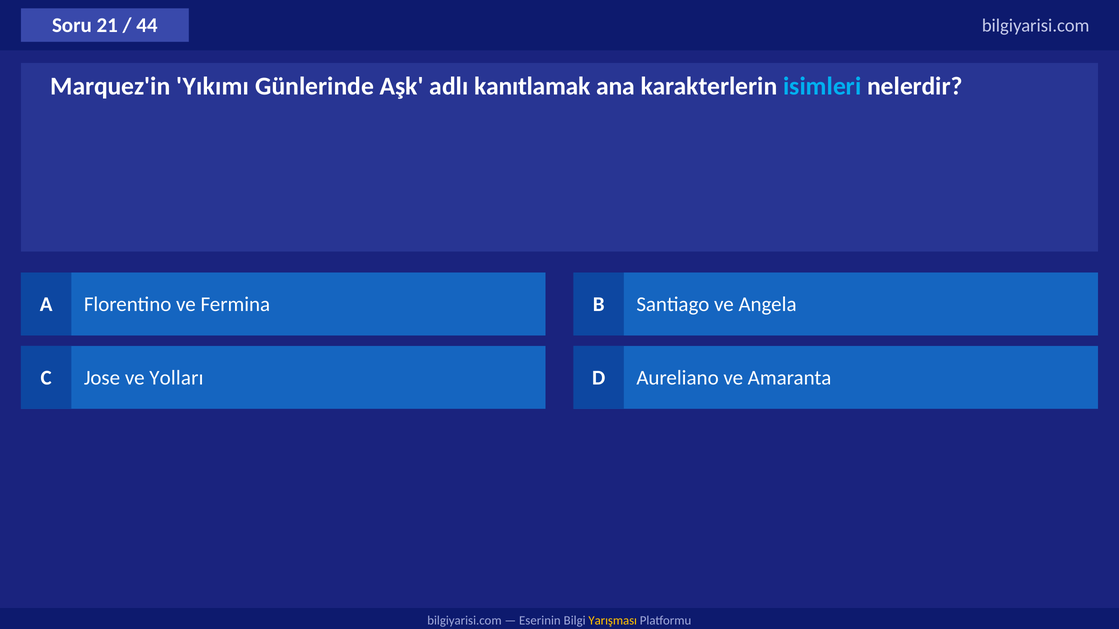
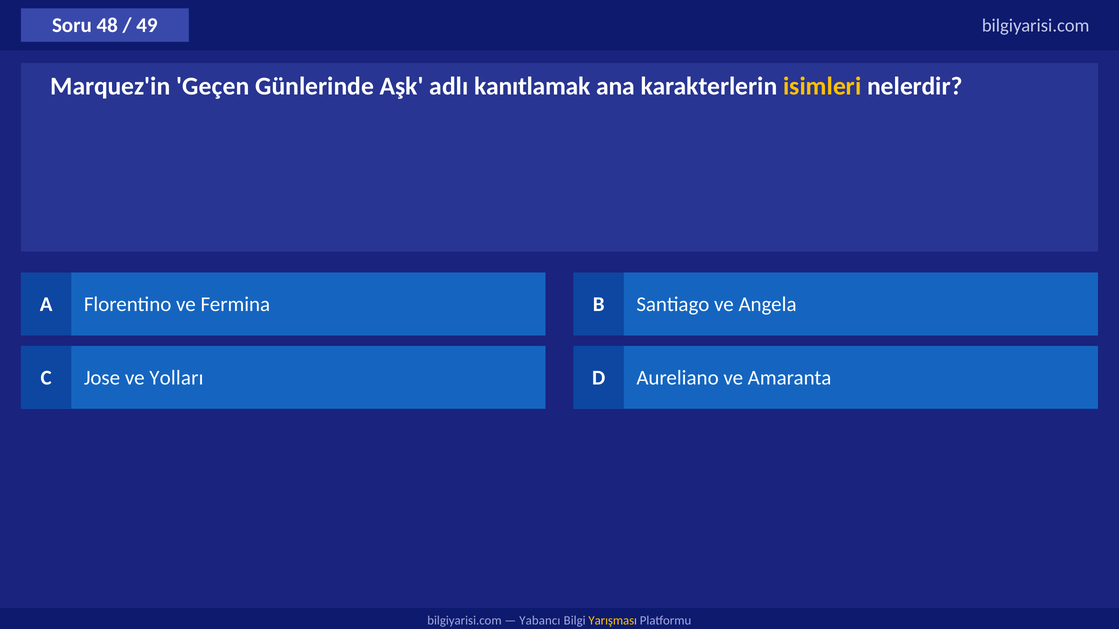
21: 21 -> 48
44: 44 -> 49
Yıkımı: Yıkımı -> Geçen
isimleri colour: light blue -> yellow
Eserinin: Eserinin -> Yabancı
